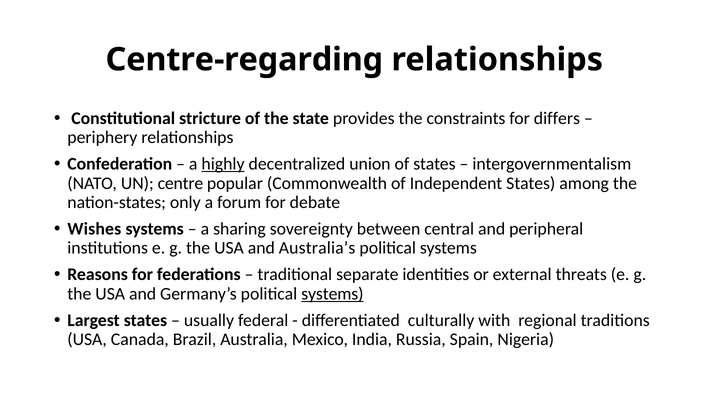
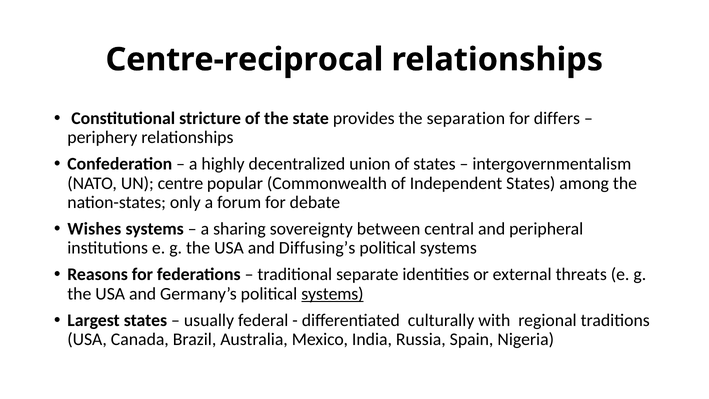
Centre-regarding: Centre-regarding -> Centre-reciprocal
constraints: constraints -> separation
highly underline: present -> none
Australia’s: Australia’s -> Diffusing’s
